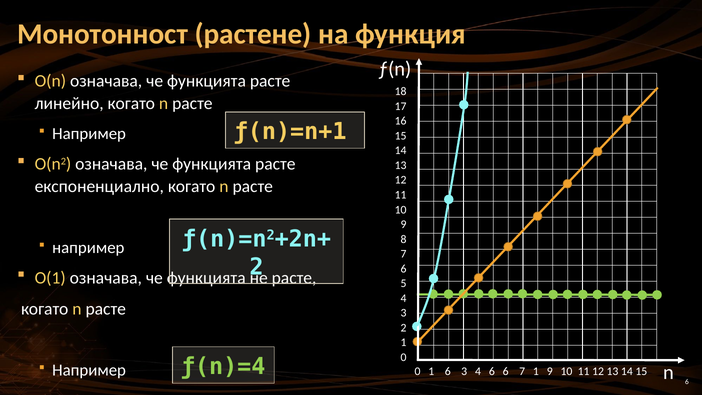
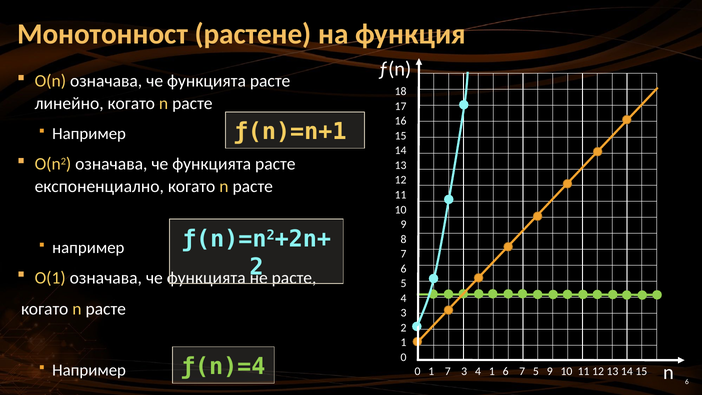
1 6: 6 -> 7
4 6: 6 -> 1
7 1: 1 -> 5
